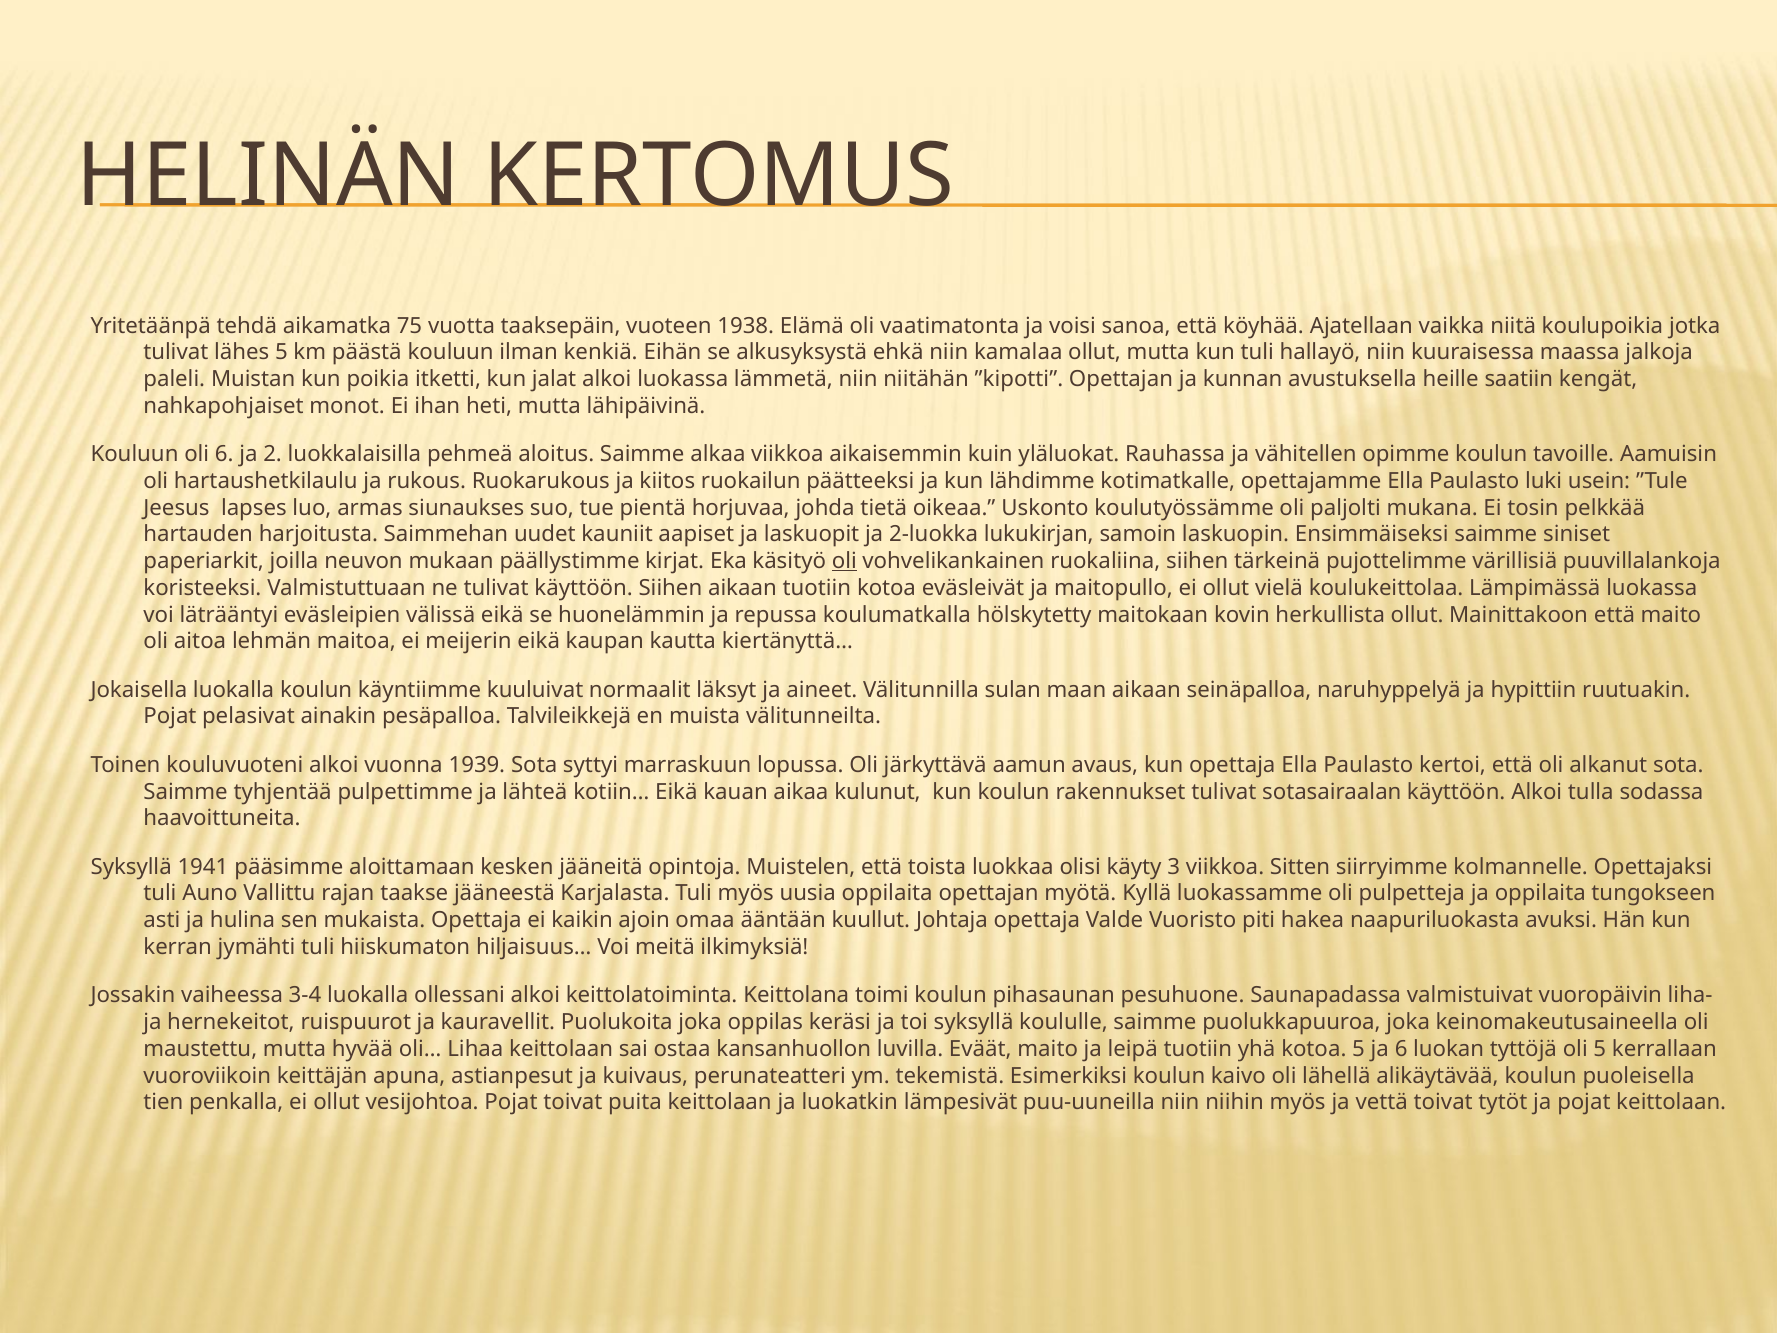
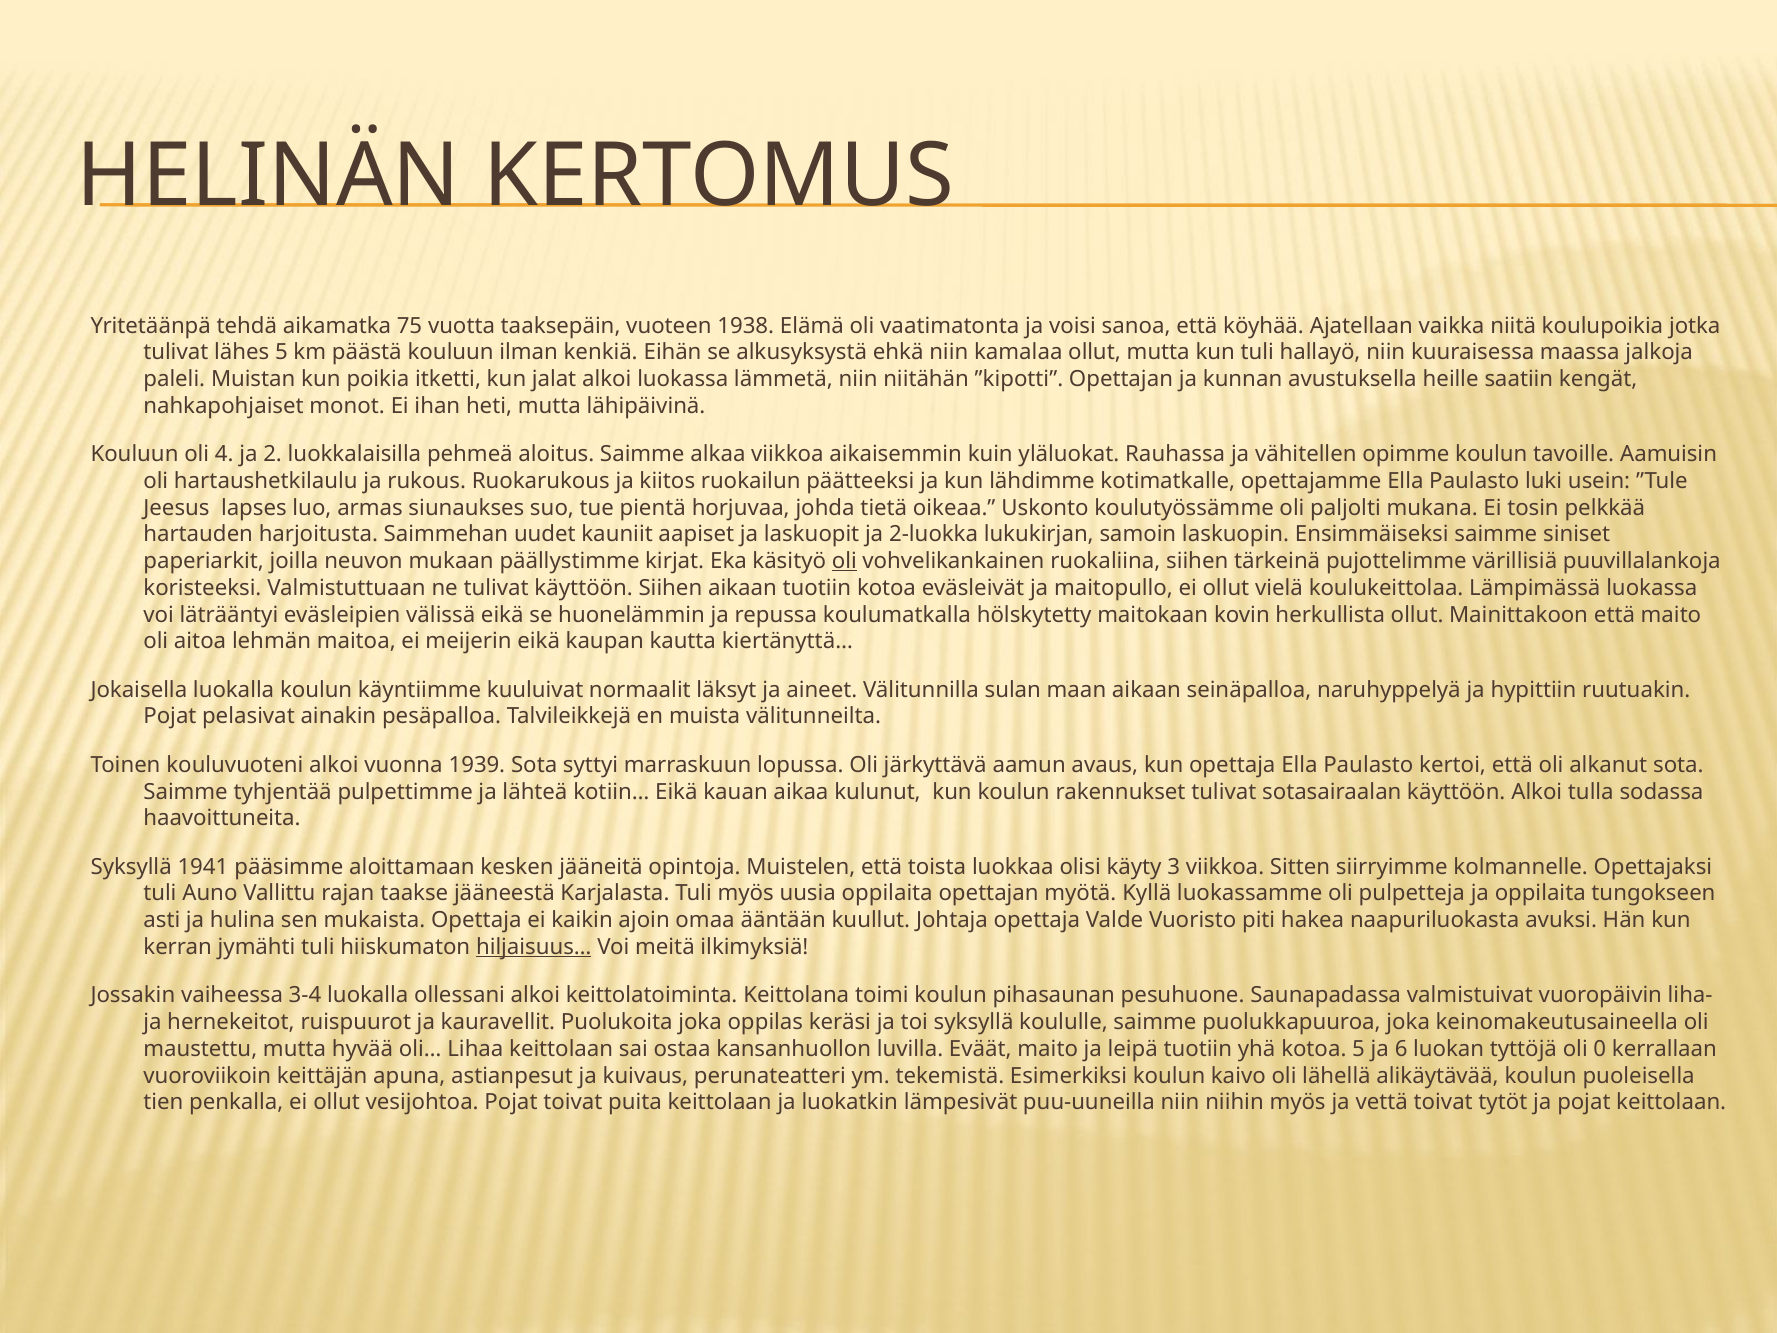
oli 6: 6 -> 4
hiljaisuus… underline: none -> present
oli 5: 5 -> 0
